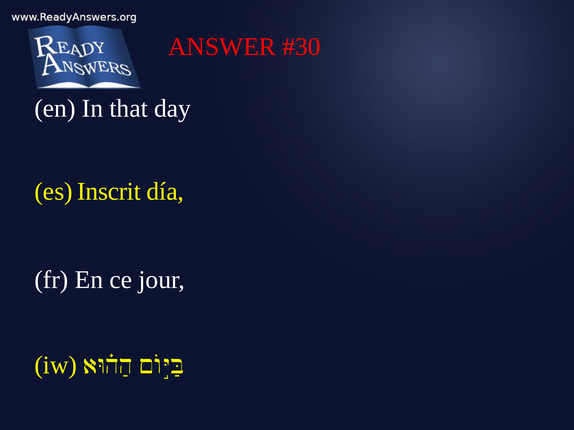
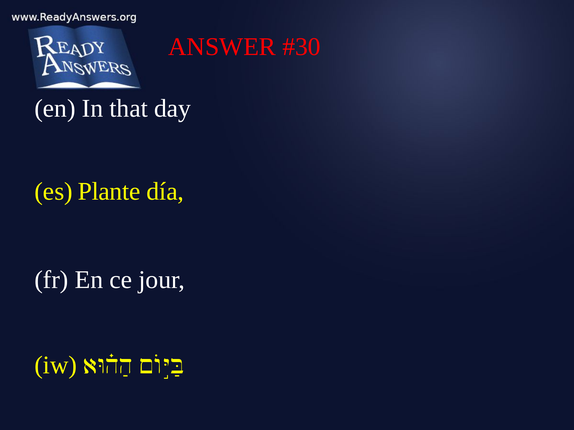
Inscrit: Inscrit -> Plante
